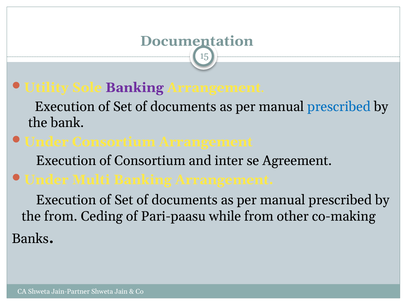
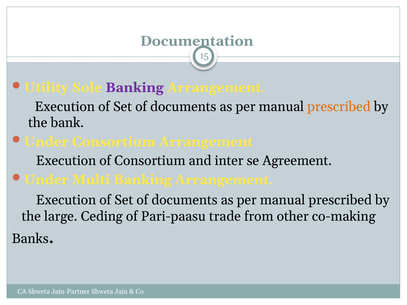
prescribed at (339, 107) colour: blue -> orange
the from: from -> large
while: while -> trade
